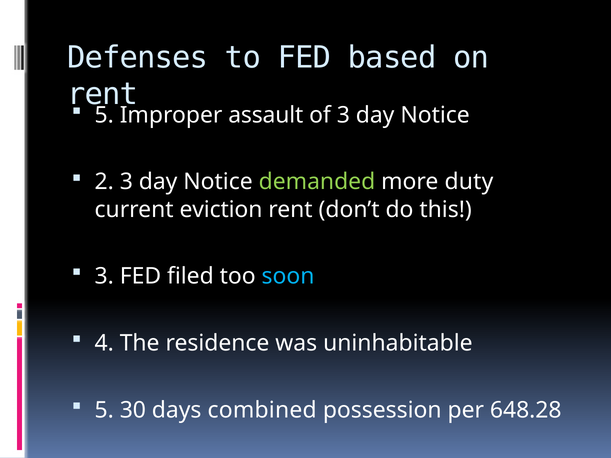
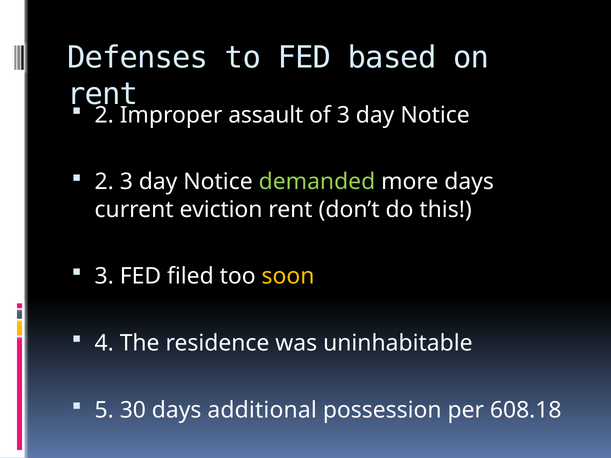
5 at (104, 115): 5 -> 2
more duty: duty -> days
soon colour: light blue -> yellow
combined: combined -> additional
648.28: 648.28 -> 608.18
